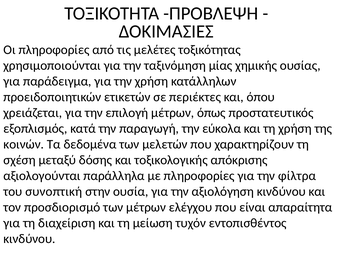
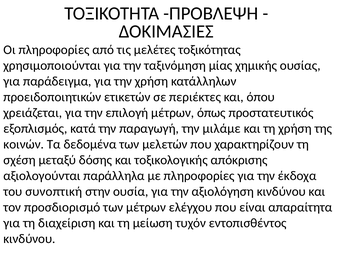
εύκολα: εύκολα -> μιλάμε
φίλτρα: φίλτρα -> έκδοχα
